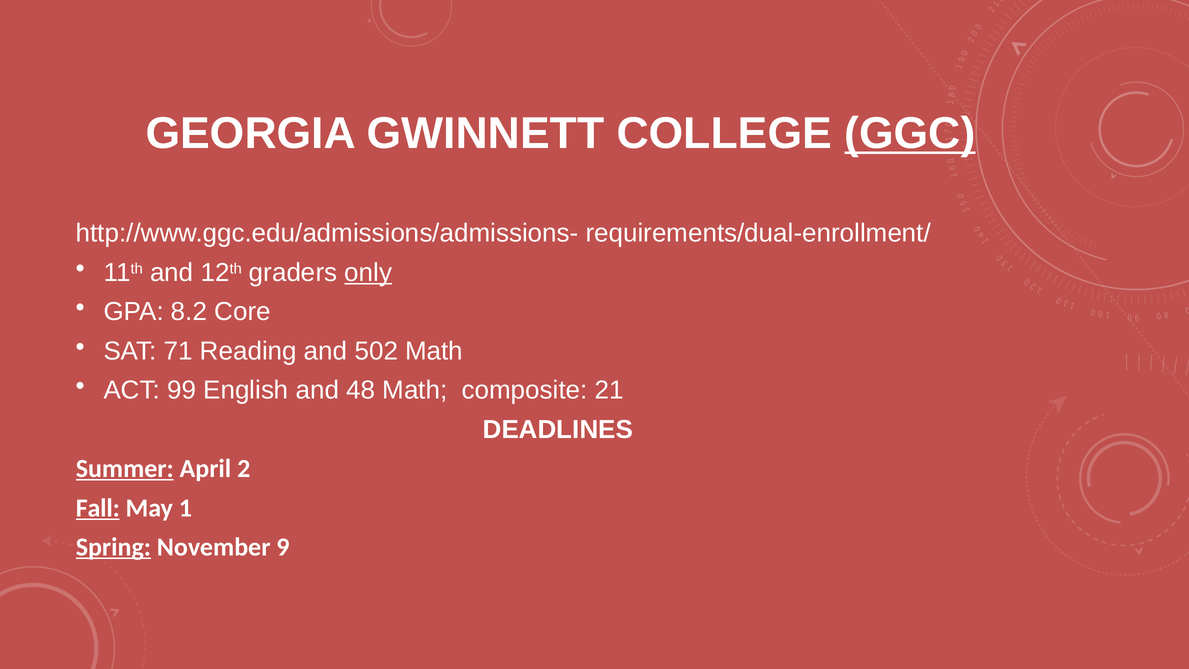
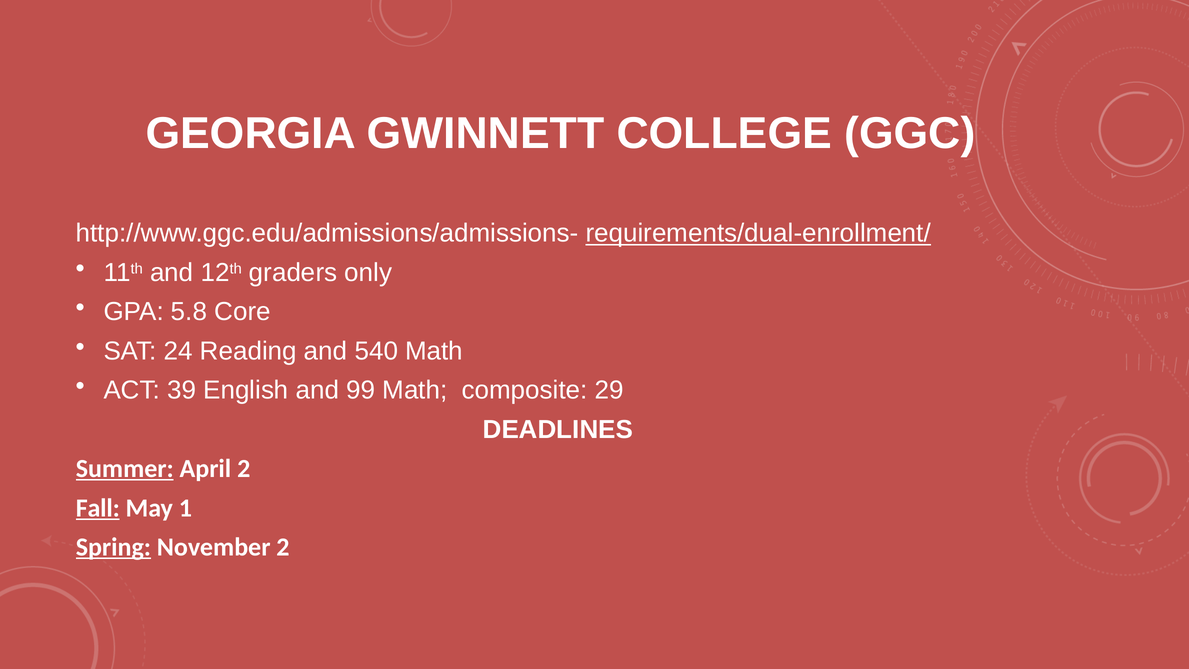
GGC underline: present -> none
requirements/dual‐enrollment/ underline: none -> present
only underline: present -> none
8.2: 8.2 -> 5.8
71: 71 -> 24
502: 502 -> 540
99: 99 -> 39
48: 48 -> 99
21: 21 -> 29
November 9: 9 -> 2
